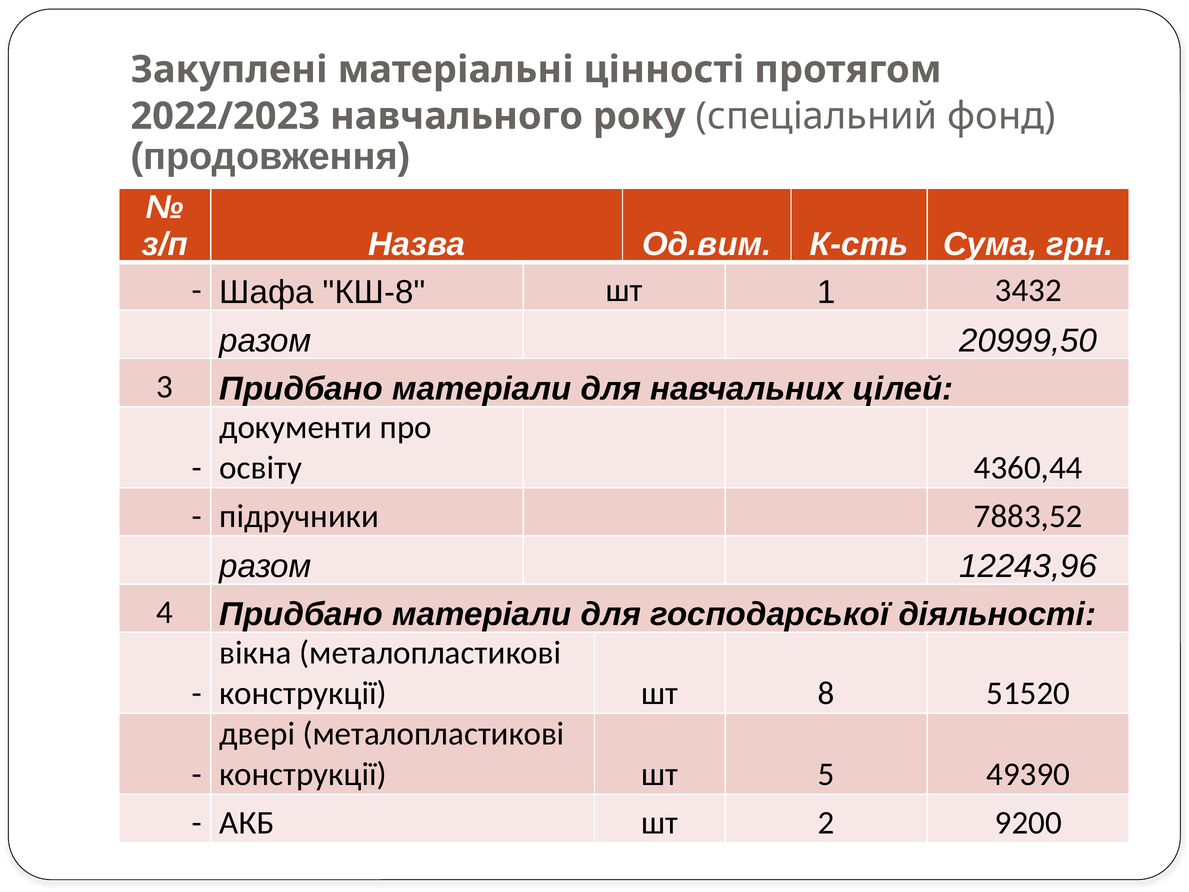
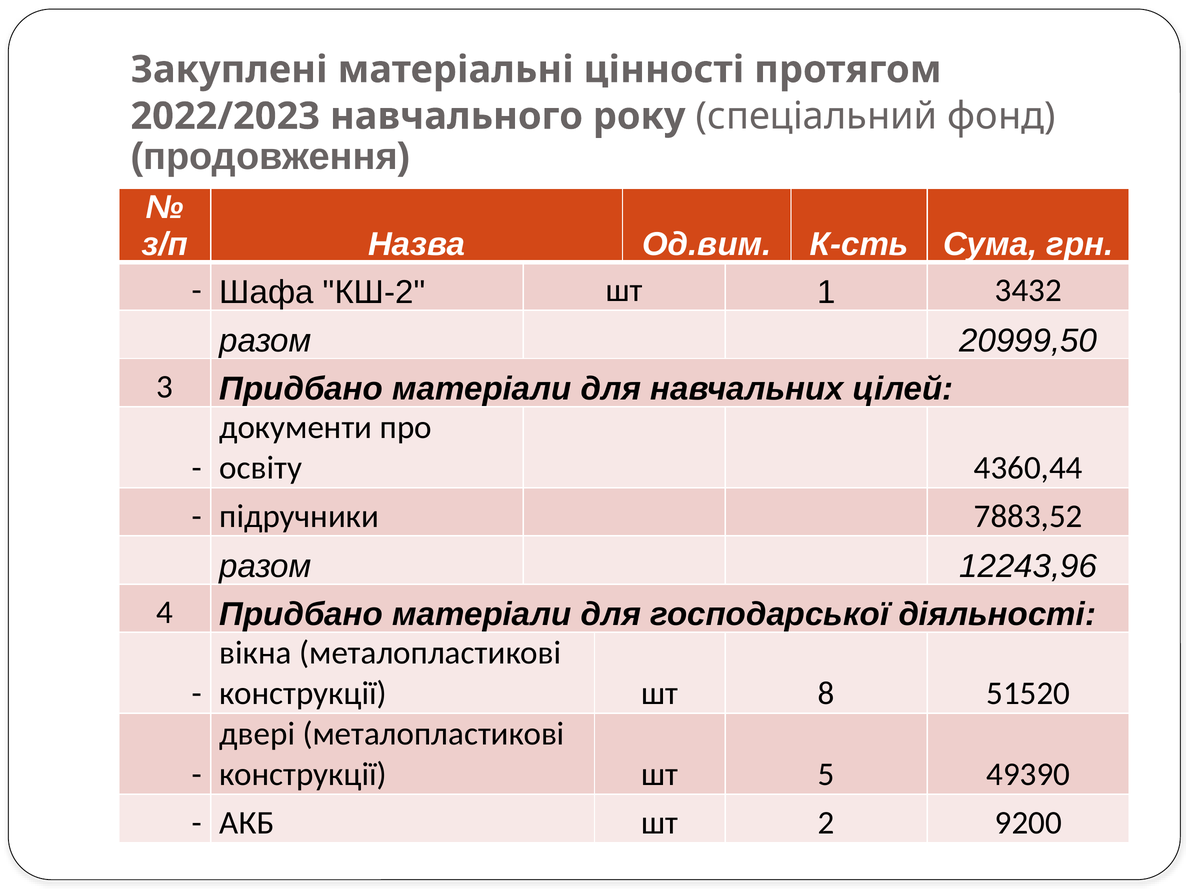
КШ-8: КШ-8 -> КШ-2
